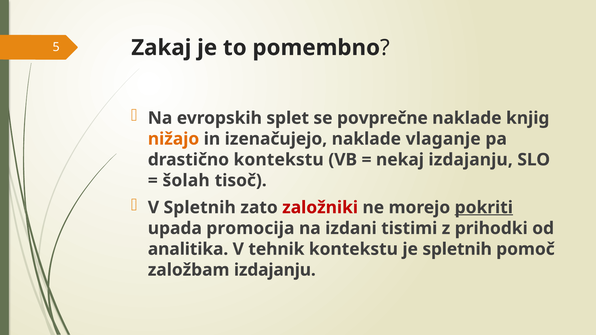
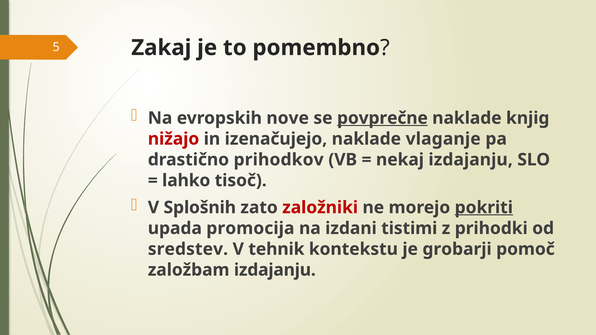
splet: splet -> nove
povprečne underline: none -> present
nižajo colour: orange -> red
drastično kontekstu: kontekstu -> prihodkov
šolah: šolah -> lahko
V Spletnih: Spletnih -> Splošnih
analitika: analitika -> sredstev
je spletnih: spletnih -> grobarji
